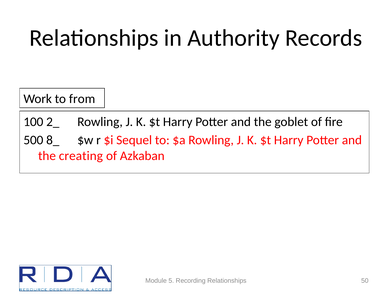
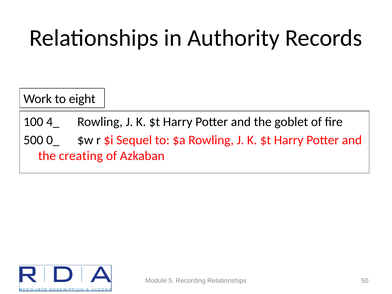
from: from -> eight
2_: 2_ -> 4_
8_: 8_ -> 0_
